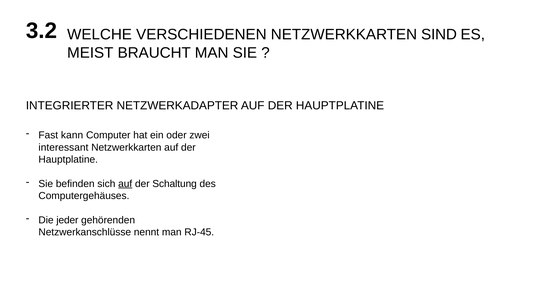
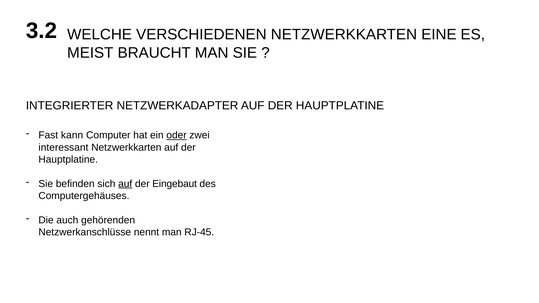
SIND: SIND -> EINE
oder underline: none -> present
Schaltung: Schaltung -> Eingebaut
jeder: jeder -> auch
